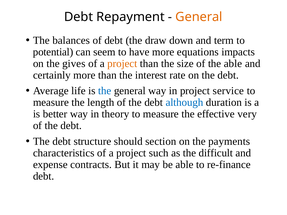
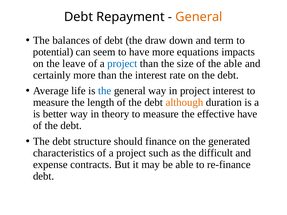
gives: gives -> leave
project at (122, 64) colour: orange -> blue
project service: service -> interest
although colour: blue -> orange
effective very: very -> have
section: section -> finance
payments: payments -> generated
